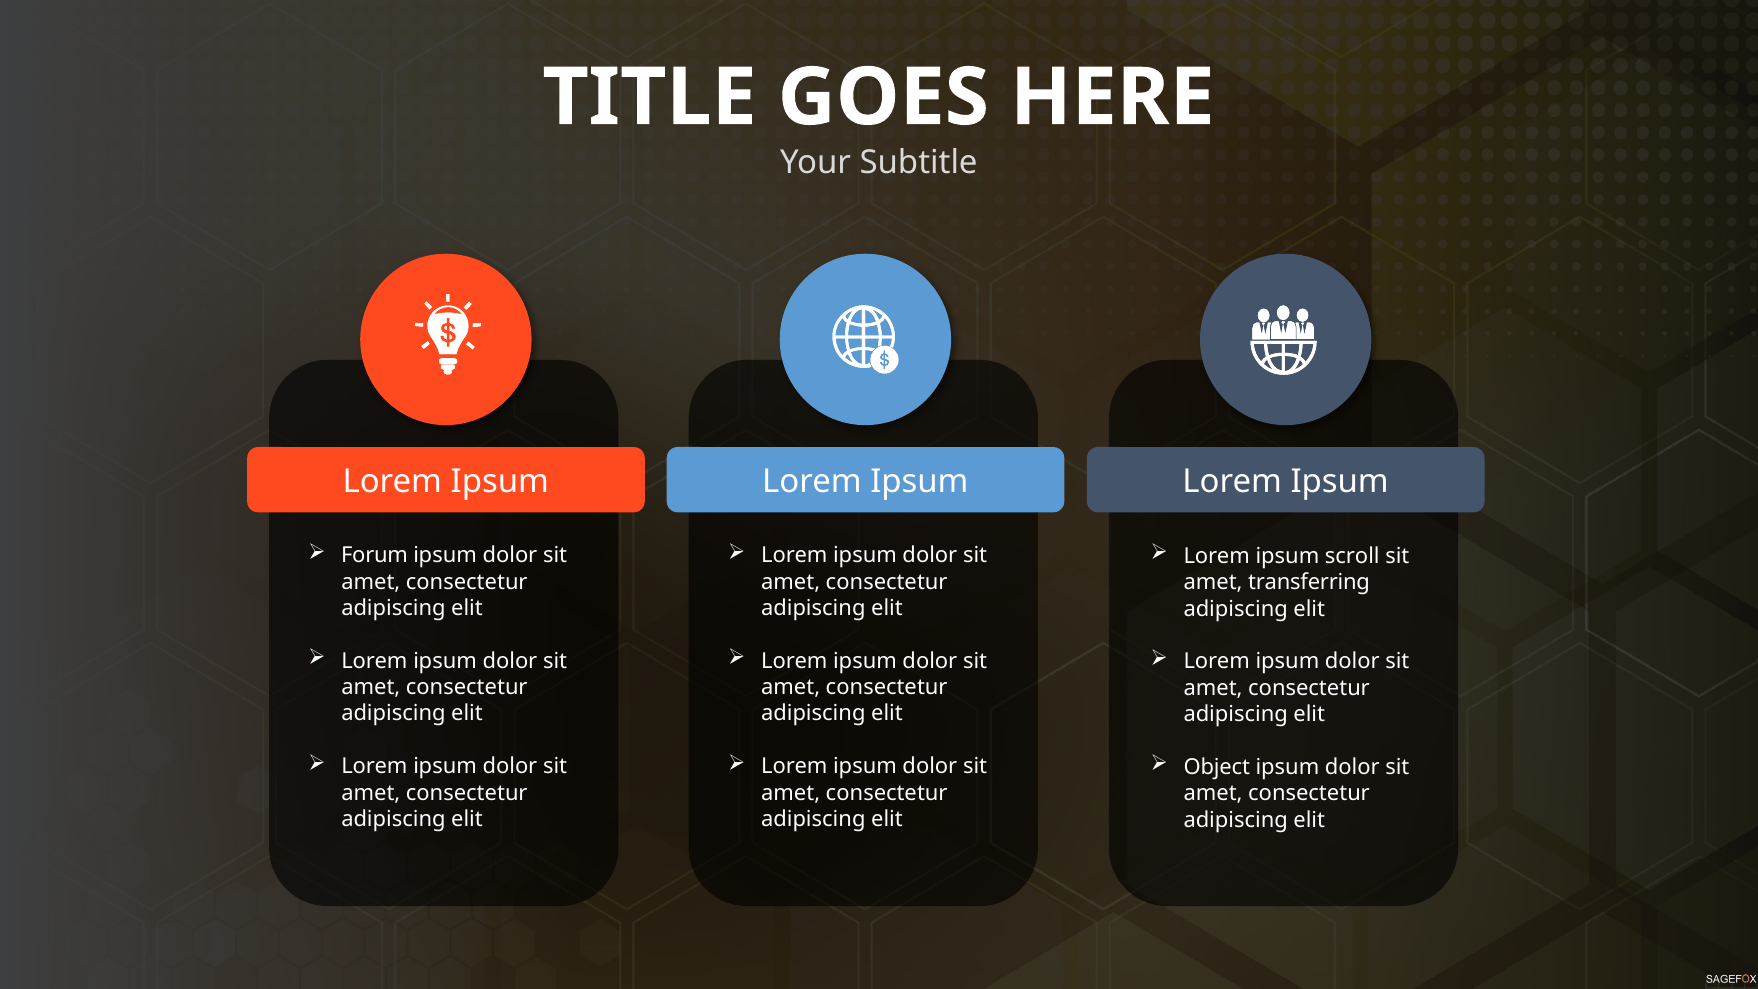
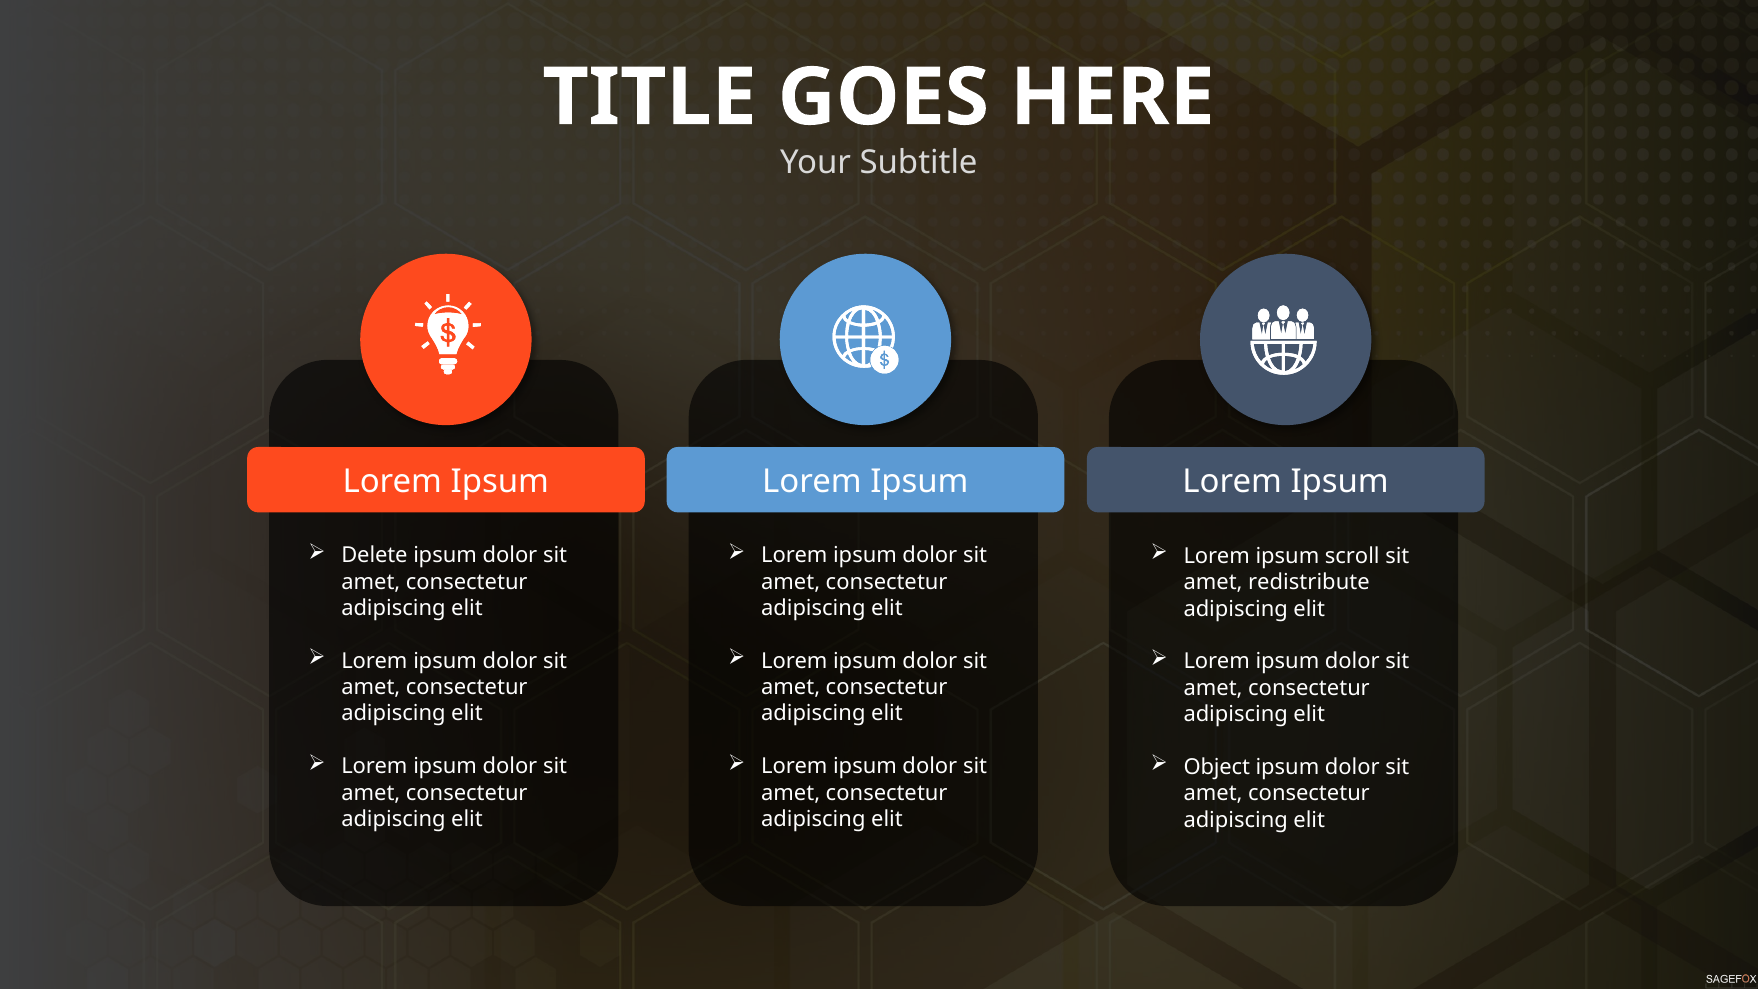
Forum: Forum -> Delete
transferring: transferring -> redistribute
